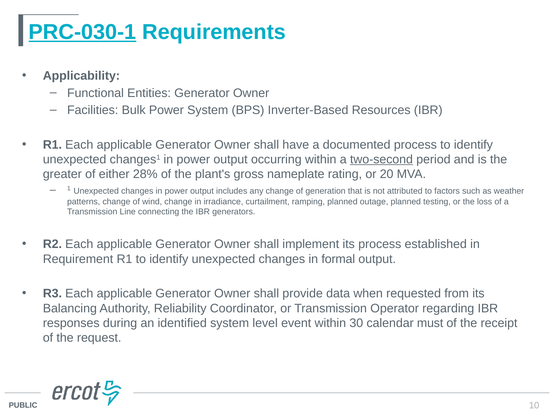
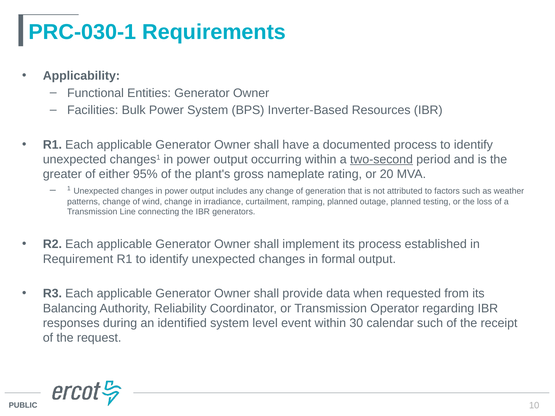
PRC-030-1 underline: present -> none
28%: 28% -> 95%
calendar must: must -> such
